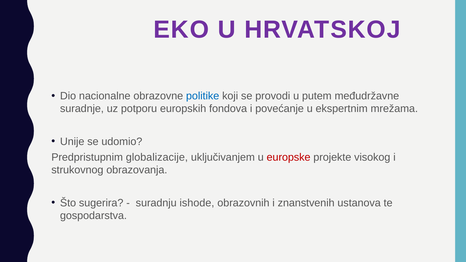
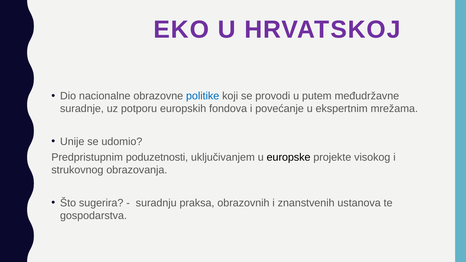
globalizacije: globalizacije -> poduzetnosti
europske colour: red -> black
ishode: ishode -> praksa
